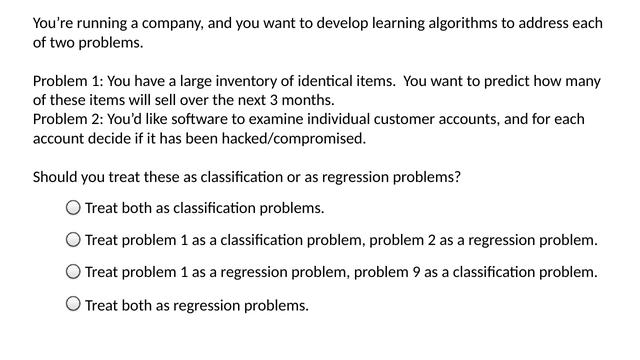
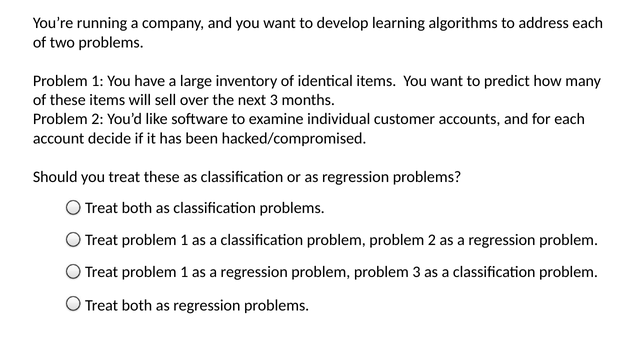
problem 9: 9 -> 3
